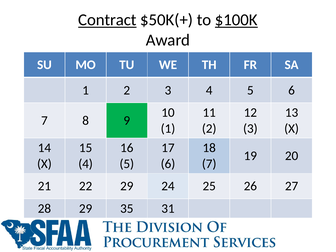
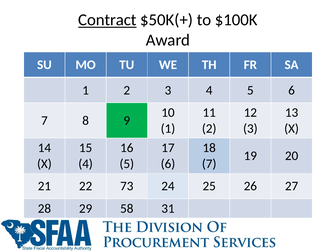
$100K underline: present -> none
22 29: 29 -> 73
35: 35 -> 58
